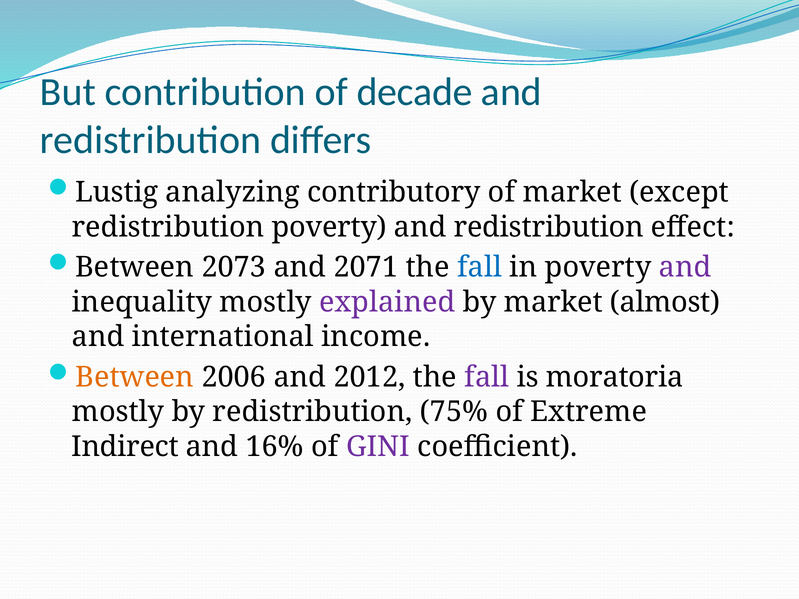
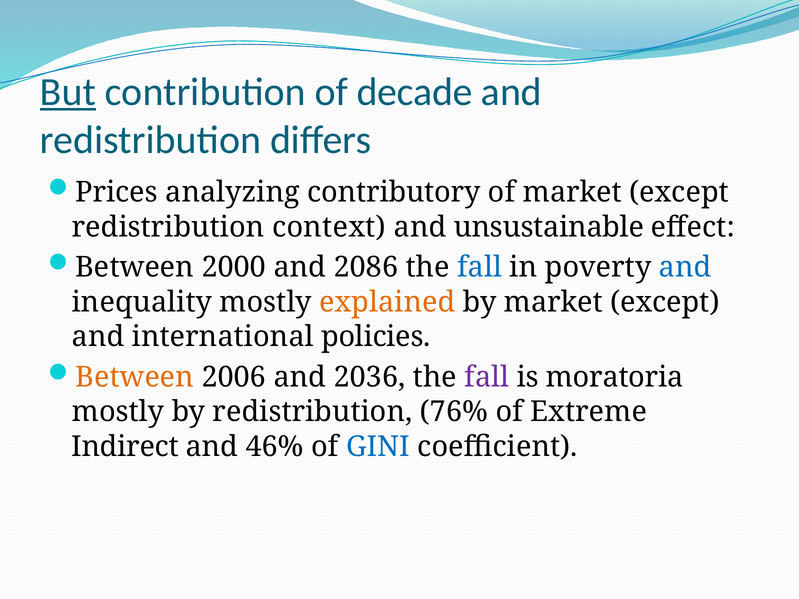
But underline: none -> present
Lustig: Lustig -> Prices
redistribution poverty: poverty -> context
redistribution at (549, 227): redistribution -> unsustainable
2073: 2073 -> 2000
2071: 2071 -> 2086
and at (685, 268) colour: purple -> blue
explained colour: purple -> orange
by market almost: almost -> except
income: income -> policies
2012: 2012 -> 2036
75%: 75% -> 76%
16%: 16% -> 46%
GINI colour: purple -> blue
